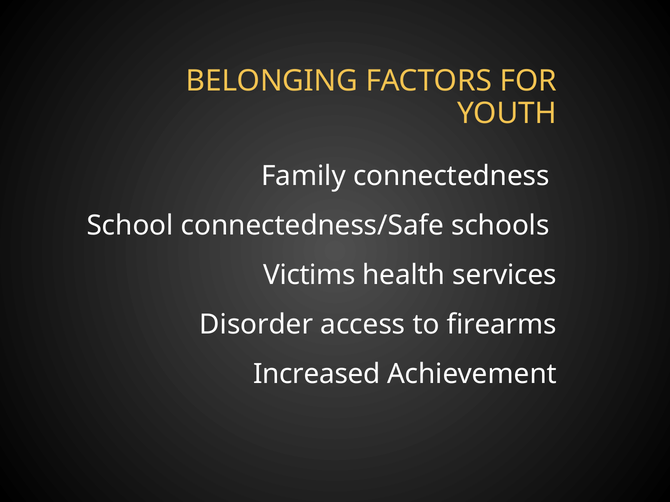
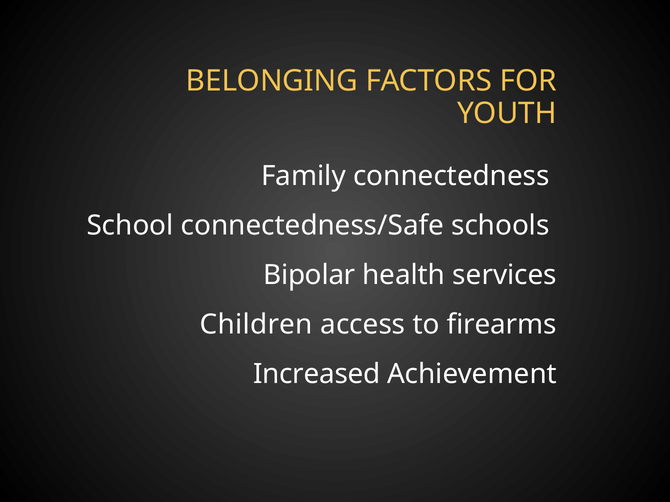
Victims: Victims -> Bipolar
Disorder: Disorder -> Children
